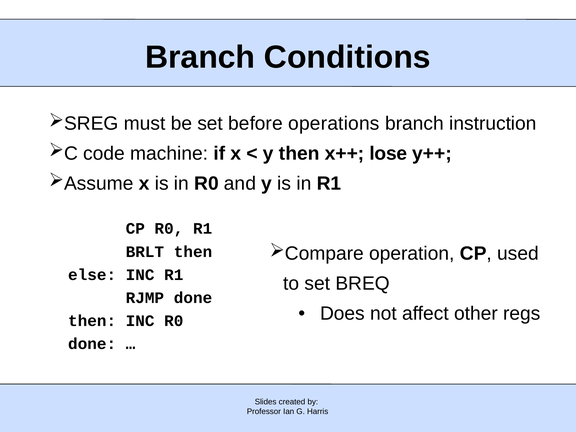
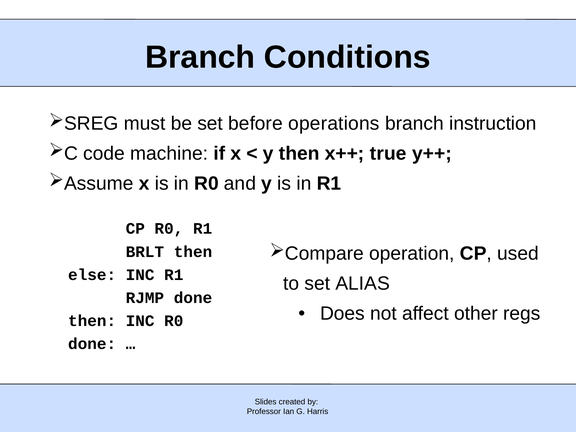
lose: lose -> true
BREQ: BREQ -> ALIAS
